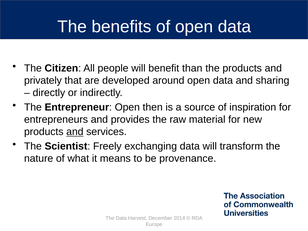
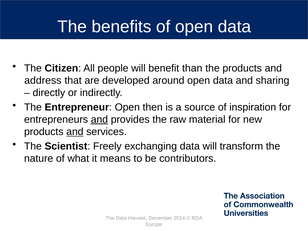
privately: privately -> address
and at (99, 119) underline: none -> present
provenance: provenance -> contributors
